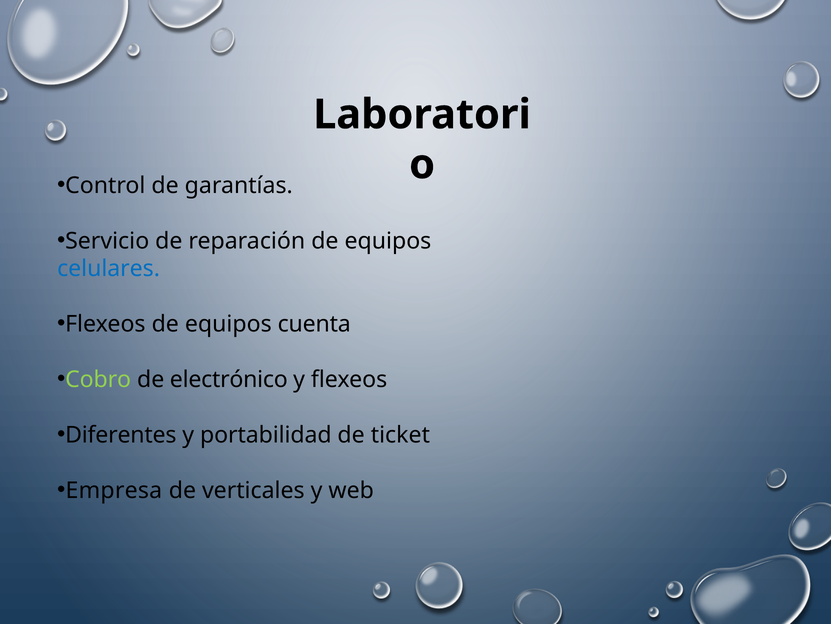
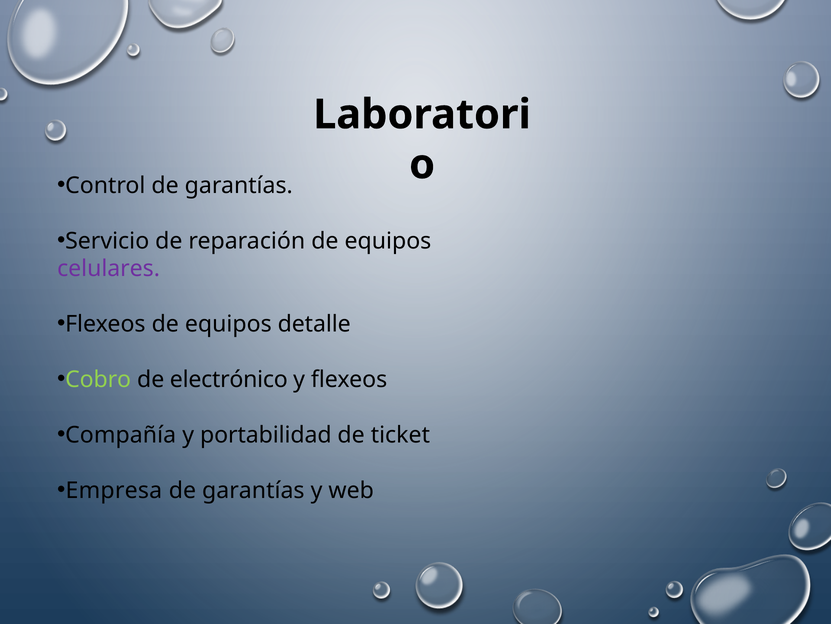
celulares colour: blue -> purple
cuenta: cuenta -> detalle
Diferentes: Diferentes -> Compañía
verticales at (253, 490): verticales -> garantías
